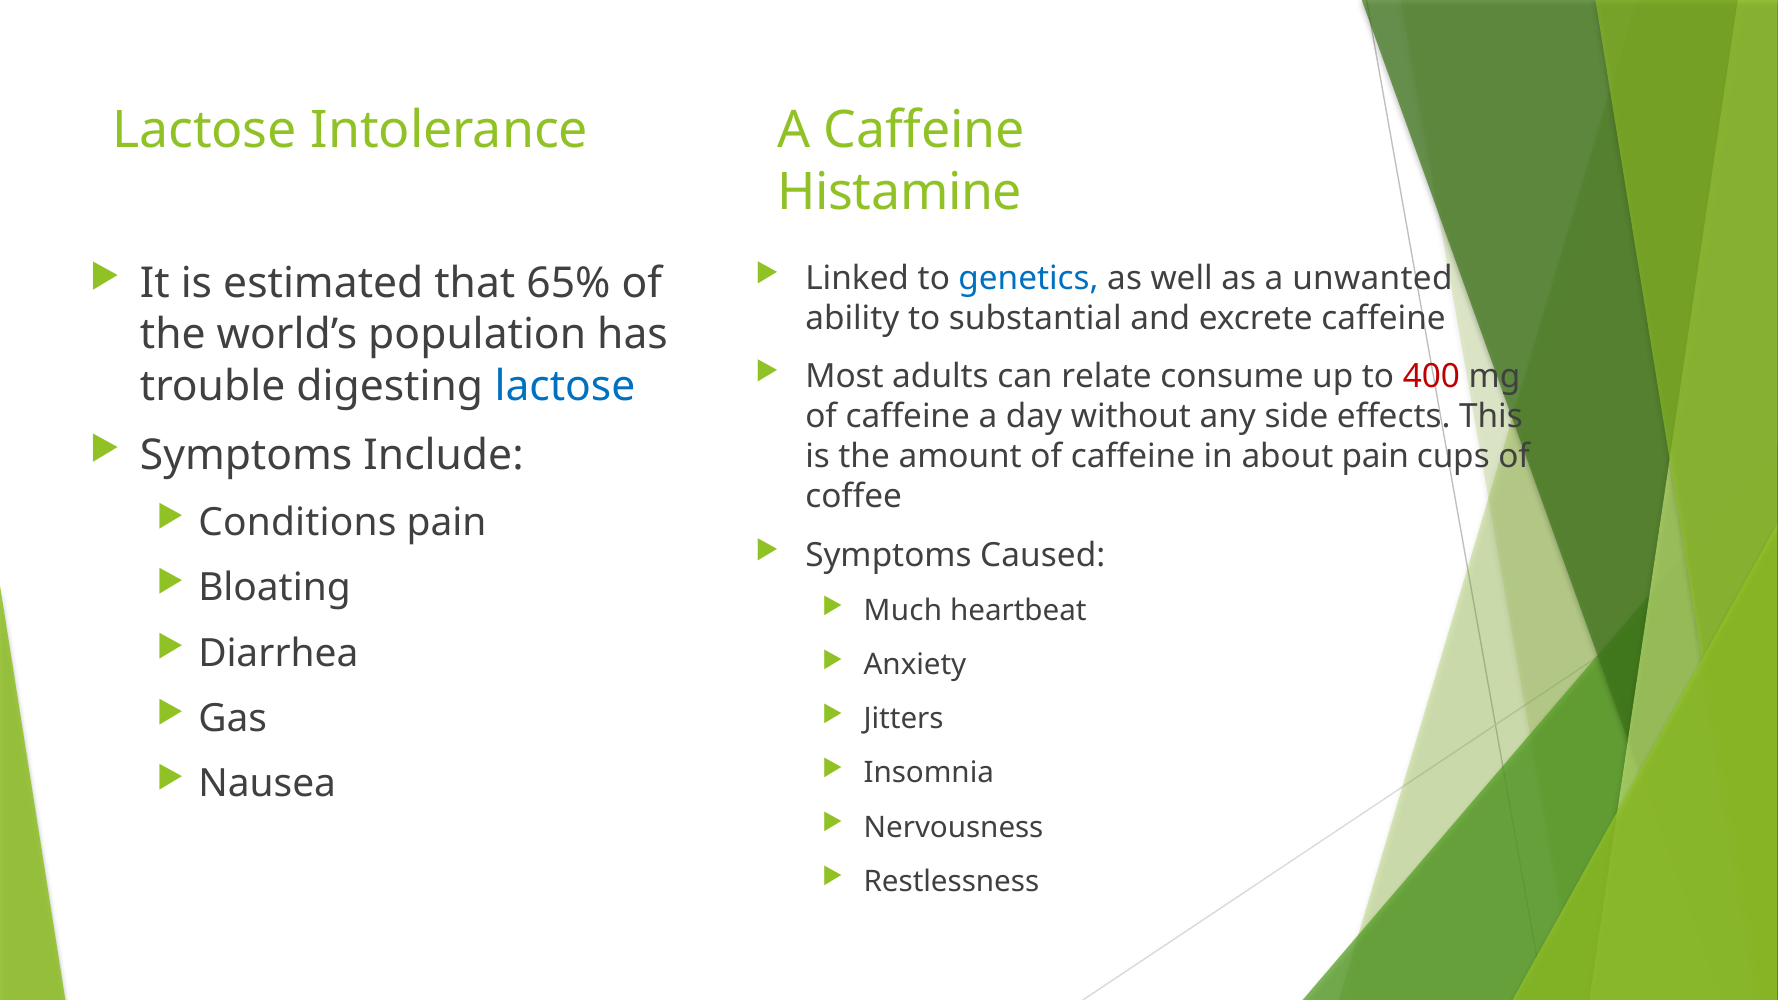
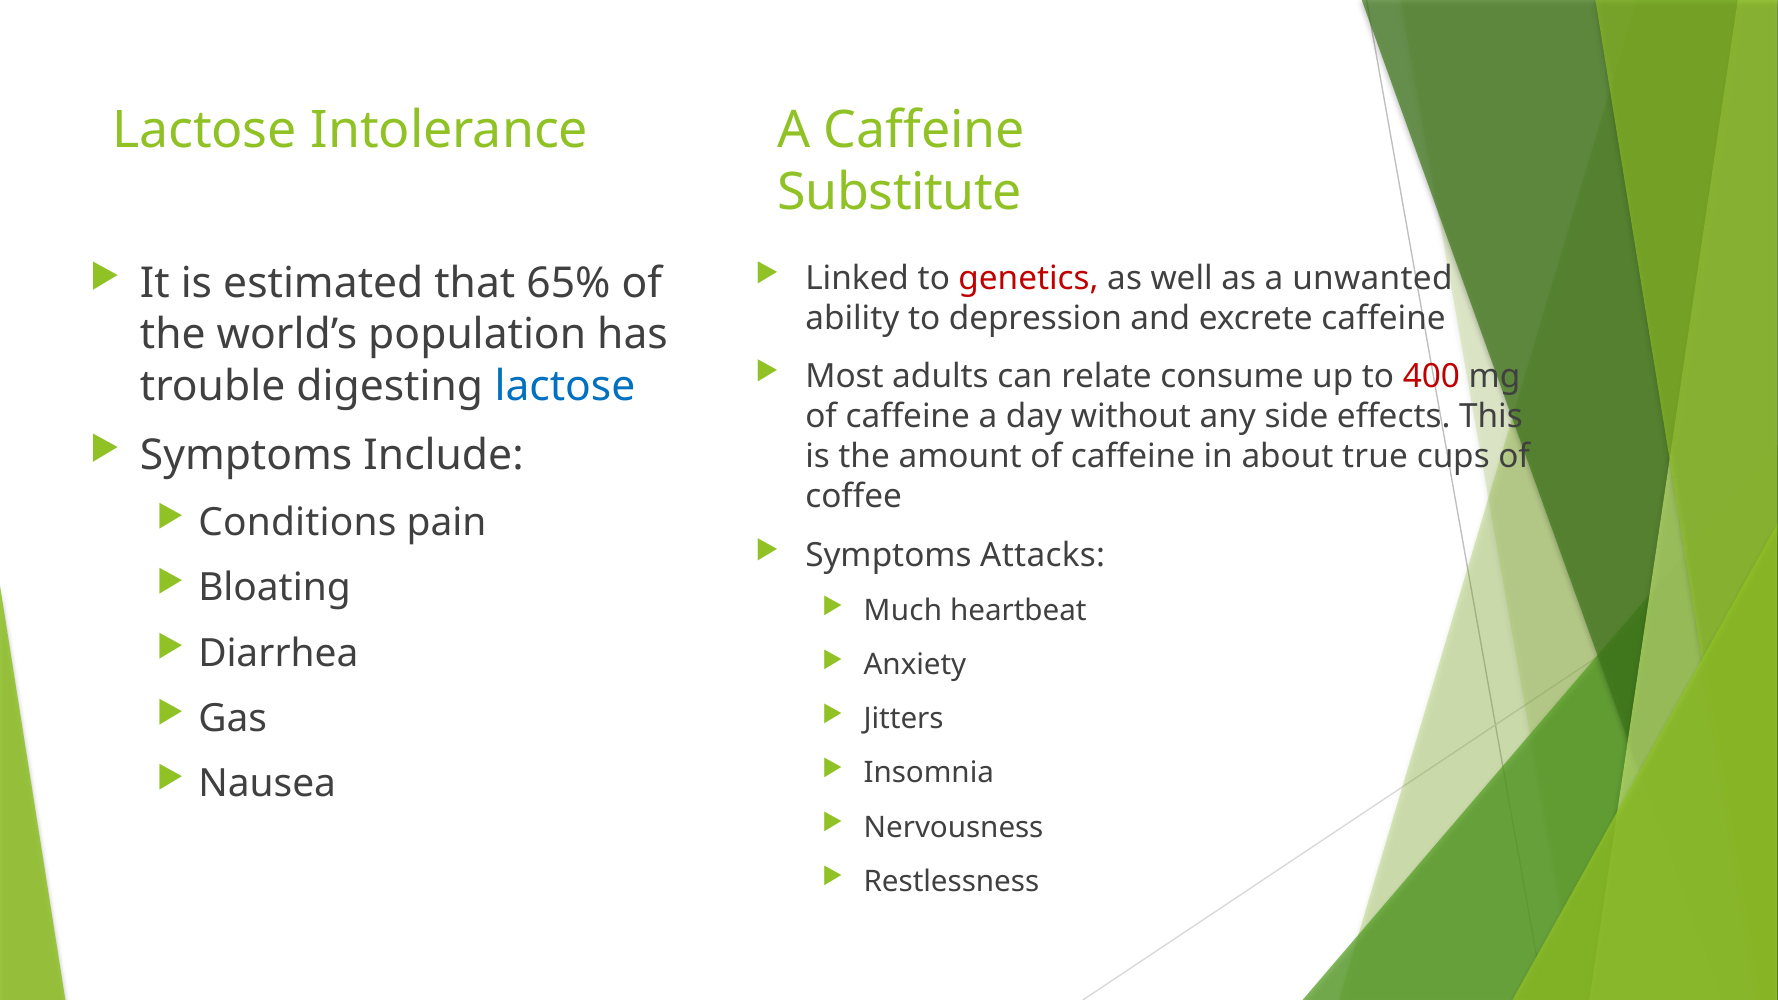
Histamine: Histamine -> Substitute
genetics colour: blue -> red
substantial: substantial -> depression
about pain: pain -> true
Caused: Caused -> Attacks
